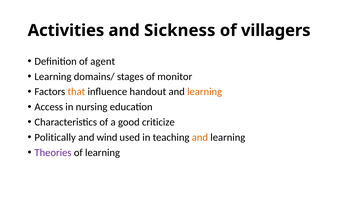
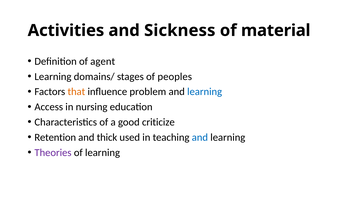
villagers: villagers -> material
monitor: monitor -> peoples
handout: handout -> problem
learning at (205, 92) colour: orange -> blue
Politically: Politically -> Retention
wind: wind -> thick
and at (200, 137) colour: orange -> blue
